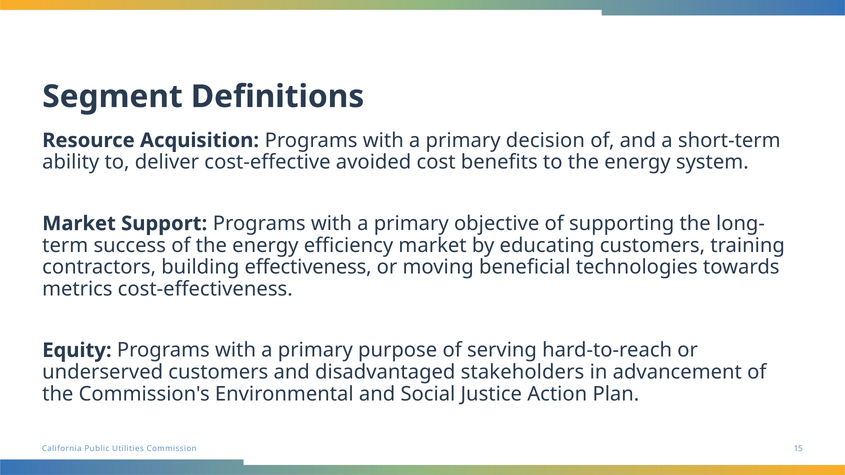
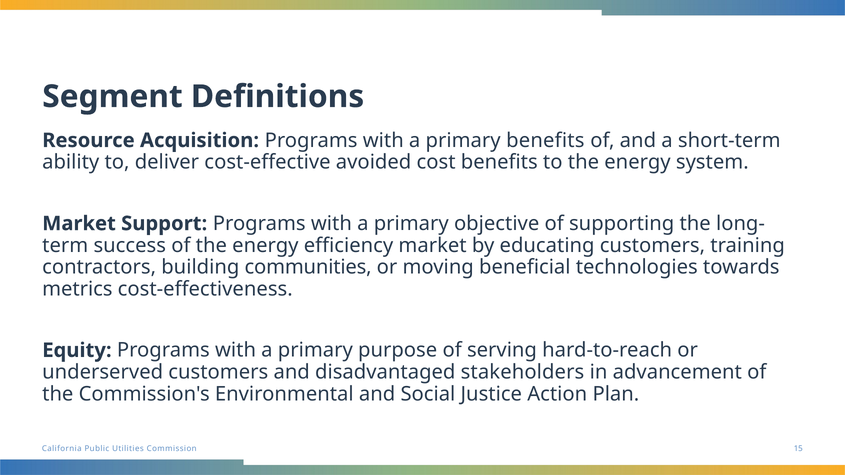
primary decision: decision -> benefits
effectiveness: effectiveness -> communities
